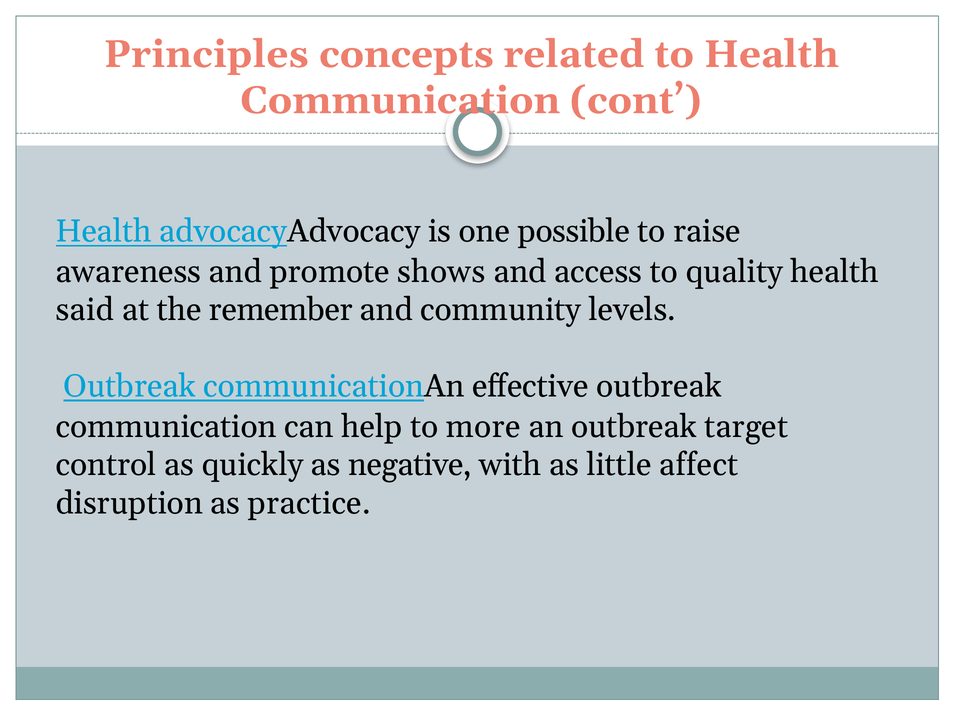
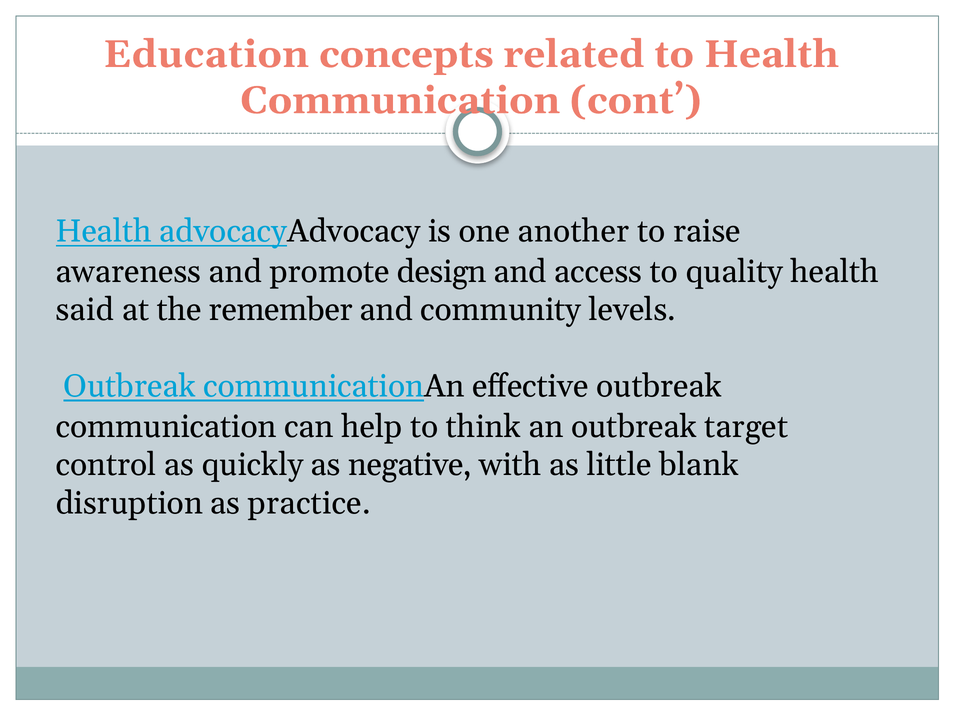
Principles: Principles -> Education
possible: possible -> another
shows: shows -> design
more: more -> think
affect: affect -> blank
